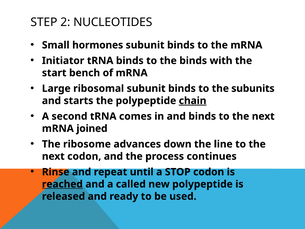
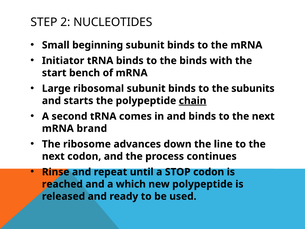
hormones: hormones -> beginning
joined: joined -> brand
reached underline: present -> none
called: called -> which
